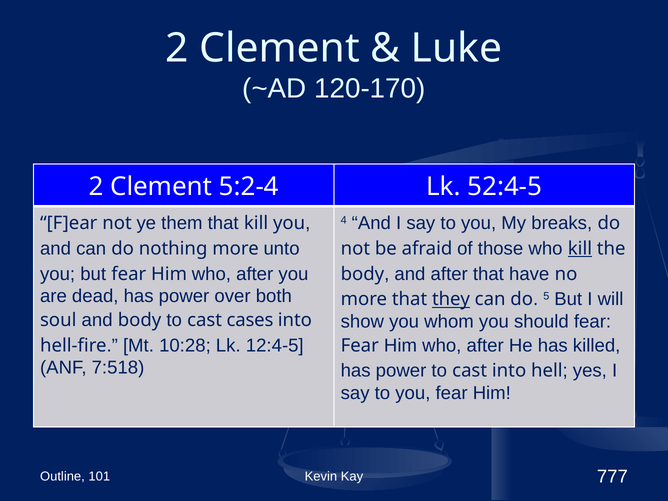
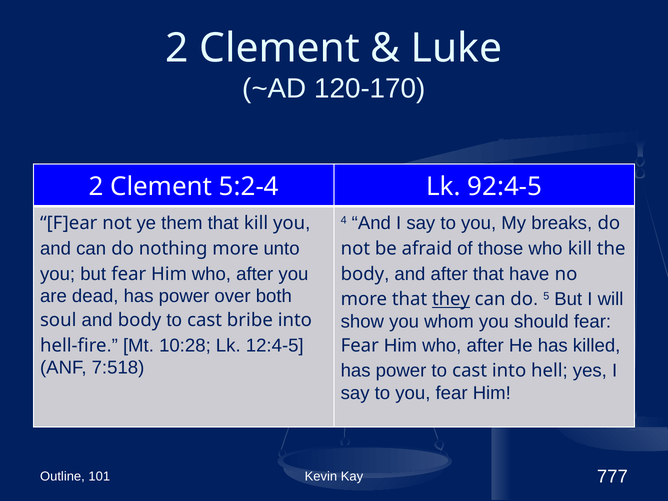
52:4-5: 52:4-5 -> 92:4-5
kill at (580, 249) underline: present -> none
cases: cases -> bribe
